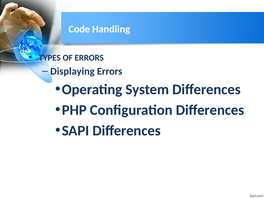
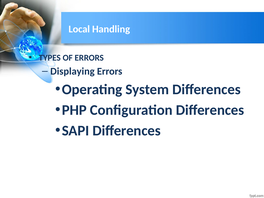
Code: Code -> Local
